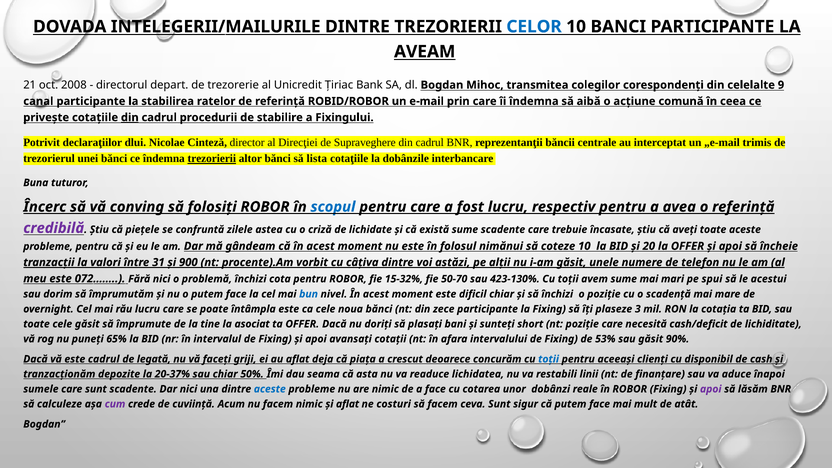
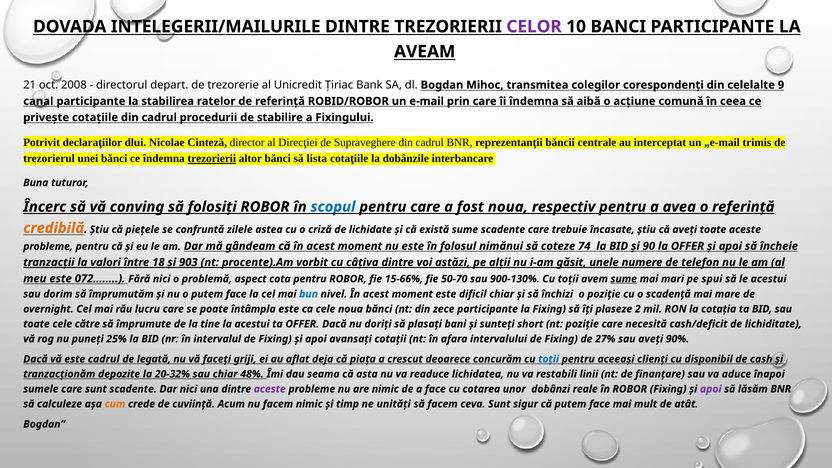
CELOR colour: blue -> purple
din at (130, 117) underline: present -> none
fost lucru: lucru -> noua
credibilă colour: purple -> orange
coteze 10: 10 -> 74
20: 20 -> 90
31: 31 -> 18
900: 900 -> 903
problemă închizi: închizi -> aspect
15-32%: 15-32% -> 15-66%
423-130%: 423-130% -> 900-130%
sume at (624, 279) underline: none -> present
3: 3 -> 2
cele găsit: găsit -> către
la asociat: asociat -> acestui
65%: 65% -> 25%
53%: 53% -> 27%
sau găsit: găsit -> aveţi
20-37%: 20-37% -> 20-32%
50%: 50% -> 48%
aceste at (270, 389) colour: blue -> purple
cum colour: purple -> orange
şi aflat: aflat -> timp
costuri: costuri -> unităţi
